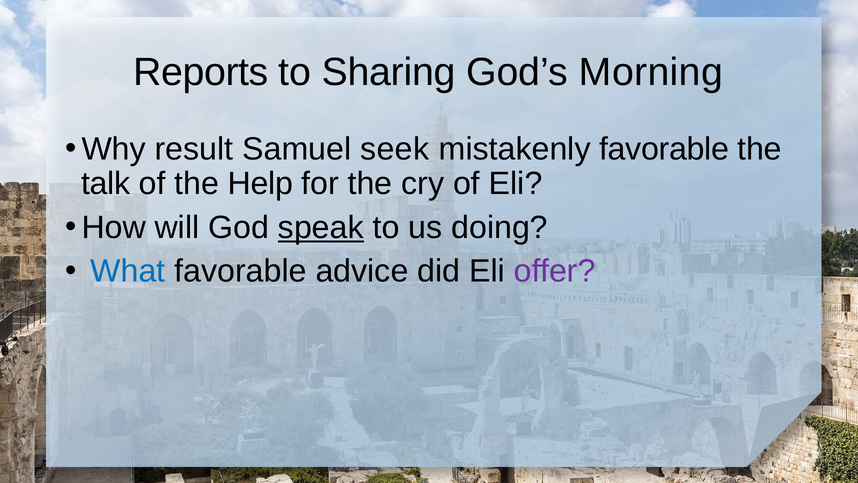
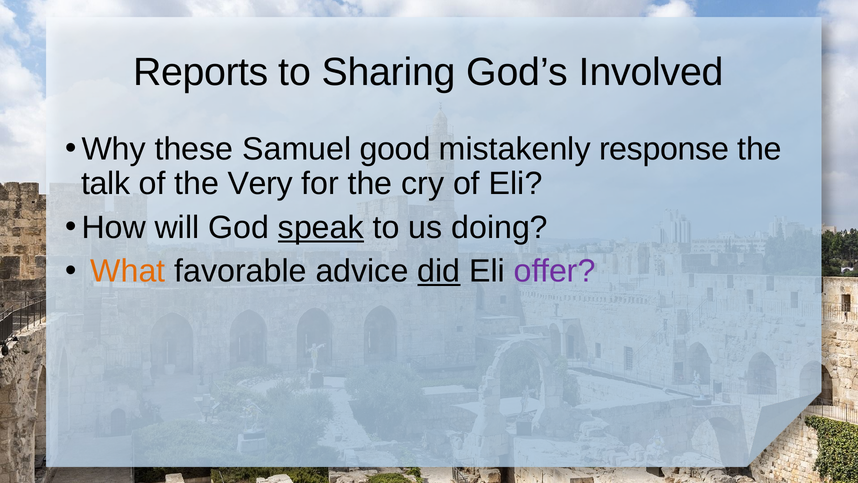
Morning: Morning -> Involved
result: result -> these
seek: seek -> good
mistakenly favorable: favorable -> response
Help: Help -> Very
What colour: blue -> orange
did underline: none -> present
